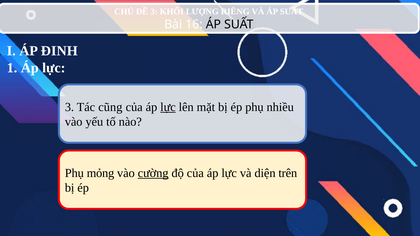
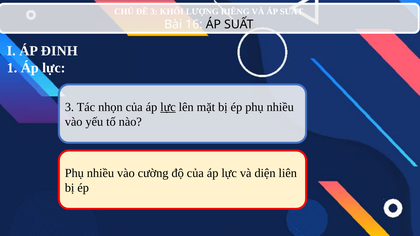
cũng: cũng -> nhọn
mỏng at (101, 173): mỏng -> nhiều
cường underline: present -> none
trên: trên -> liên
